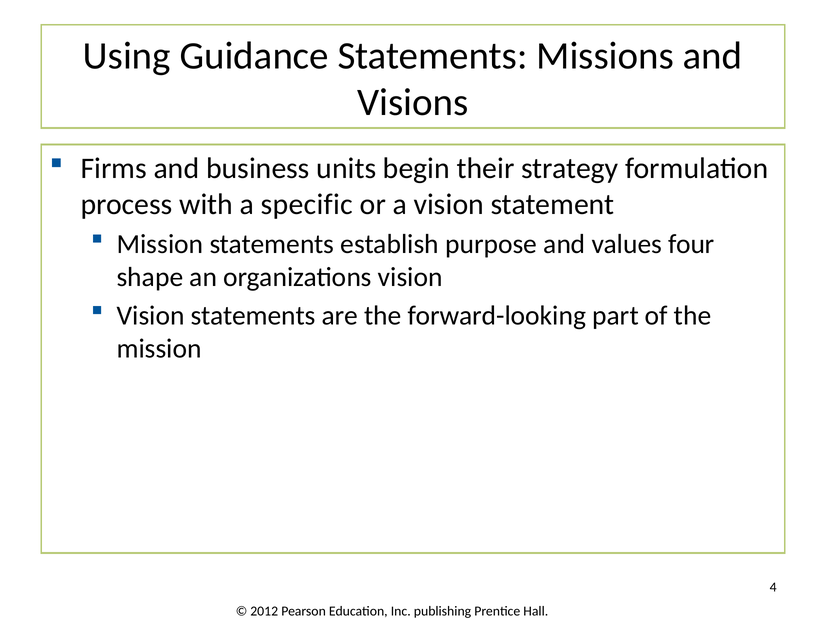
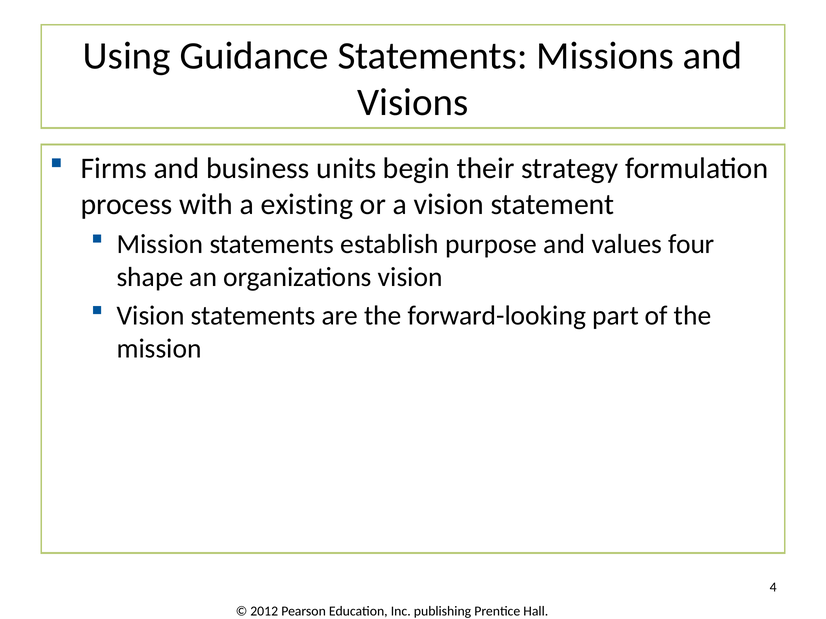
specific: specific -> existing
